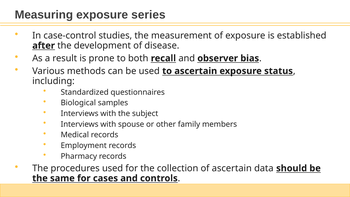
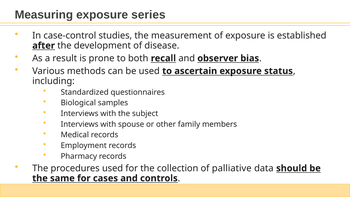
of ascertain: ascertain -> palliative
